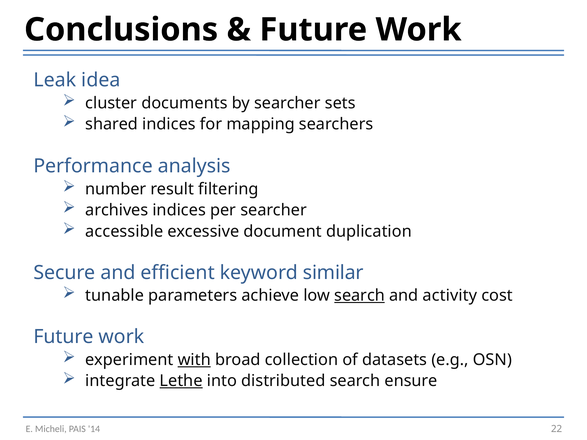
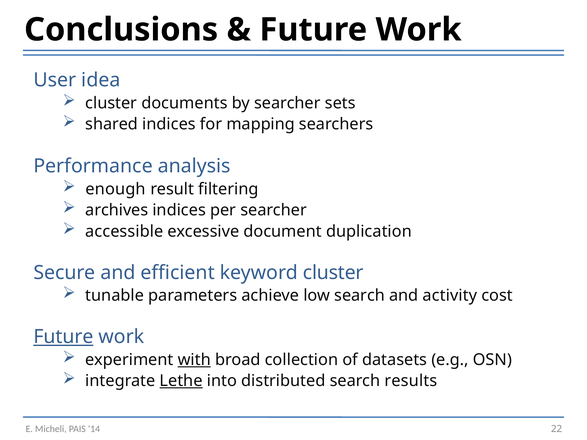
Leak: Leak -> User
number: number -> enough
keyword similar: similar -> cluster
search at (360, 296) underline: present -> none
Future at (63, 337) underline: none -> present
ensure: ensure -> results
